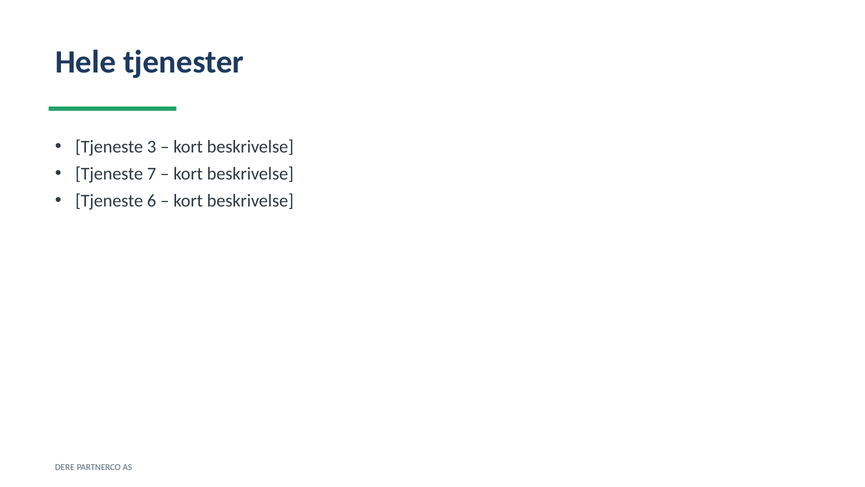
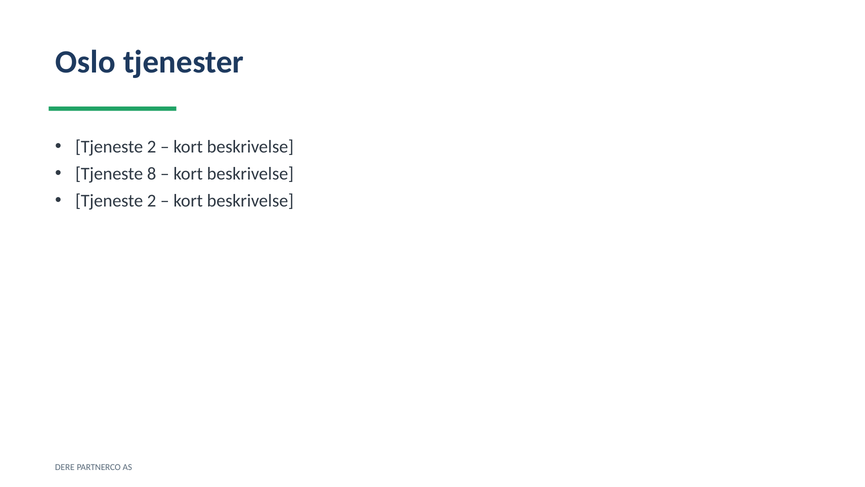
Hele: Hele -> Oslo
3 at (152, 147): 3 -> 2
7: 7 -> 8
6 at (152, 201): 6 -> 2
